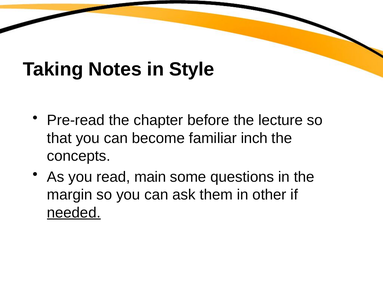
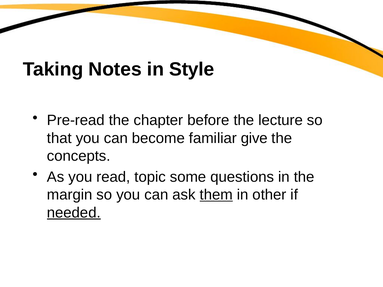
inch: inch -> give
main: main -> topic
them underline: none -> present
